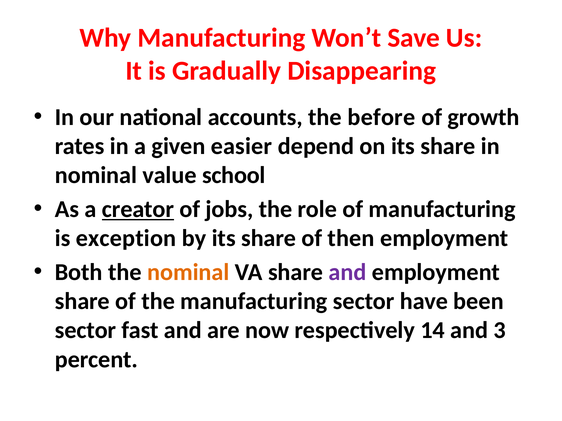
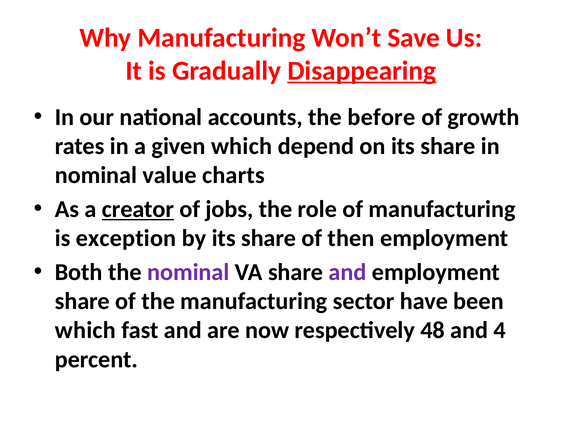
Disappearing underline: none -> present
given easier: easier -> which
school: school -> charts
nominal at (188, 273) colour: orange -> purple
sector at (86, 331): sector -> which
14: 14 -> 48
3: 3 -> 4
